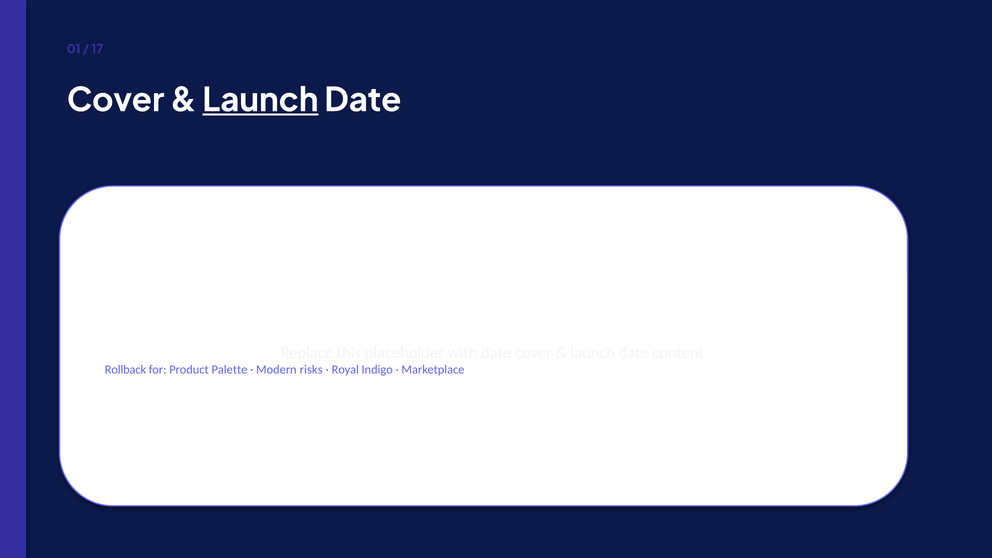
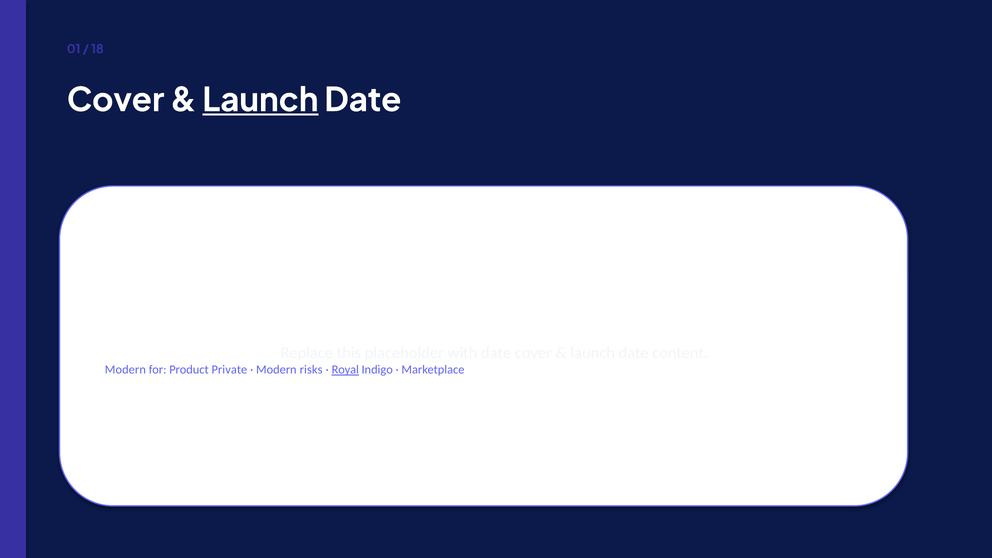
17: 17 -> 18
Rollback at (125, 370): Rollback -> Modern
Palette: Palette -> Private
Royal underline: none -> present
